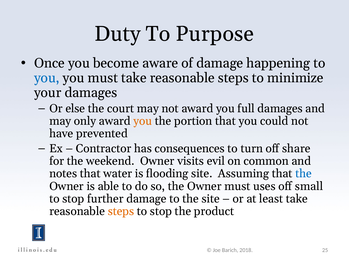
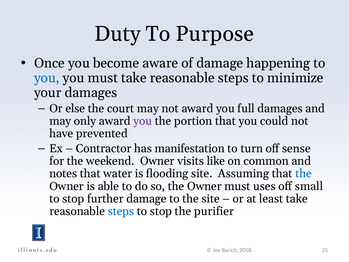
you at (143, 121) colour: orange -> purple
consequences: consequences -> manifestation
share: share -> sense
evil: evil -> like
steps at (121, 211) colour: orange -> blue
product: product -> purifier
